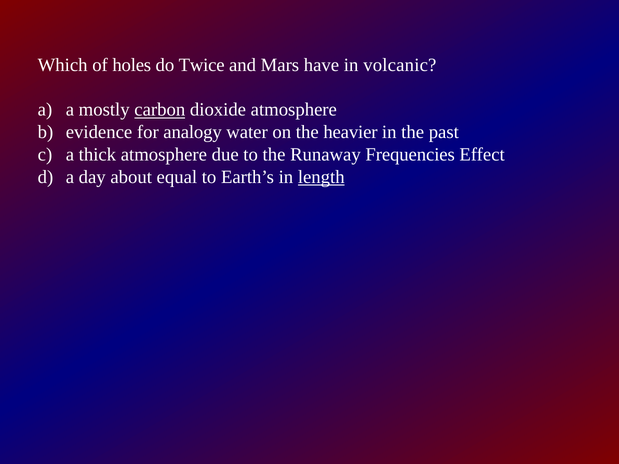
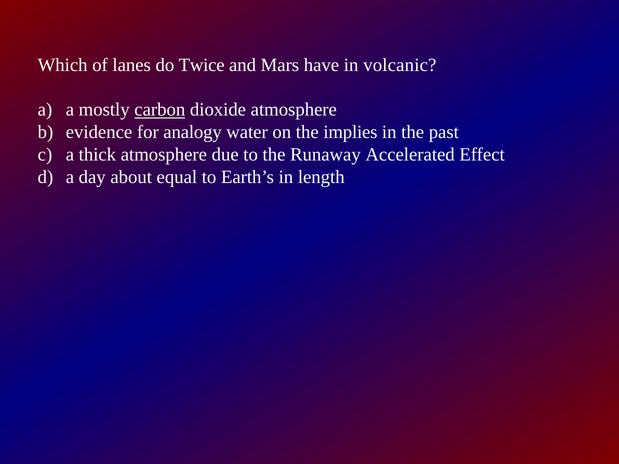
holes: holes -> lanes
heavier: heavier -> implies
Frequencies: Frequencies -> Accelerated
length underline: present -> none
